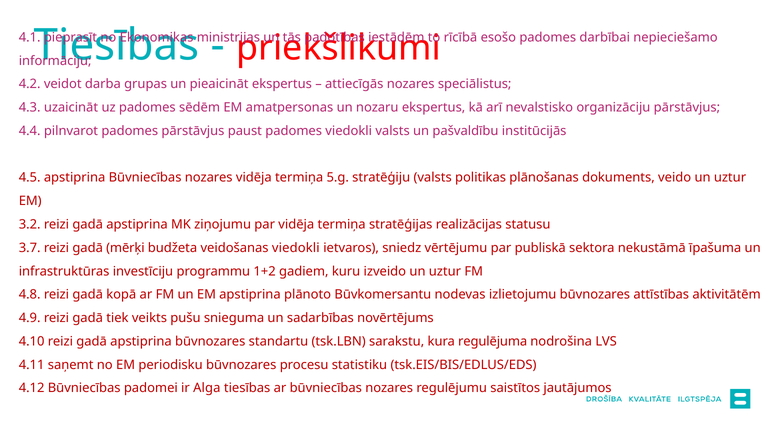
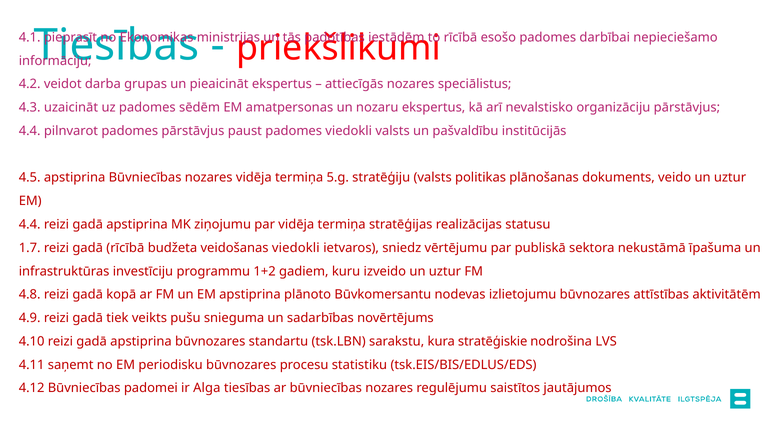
3.2 at (30, 225): 3.2 -> 4.4
3.7: 3.7 -> 1.7
gadā mērķi: mērķi -> rīcībā
regulējuma: regulējuma -> stratēģiskie
